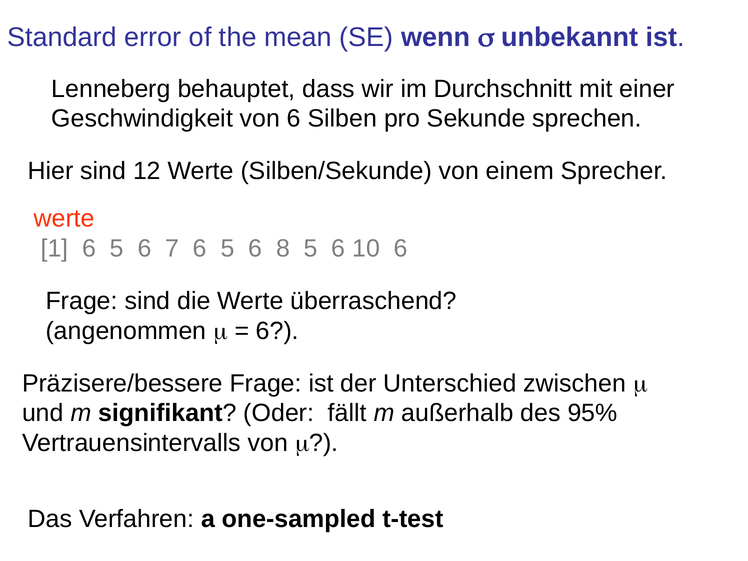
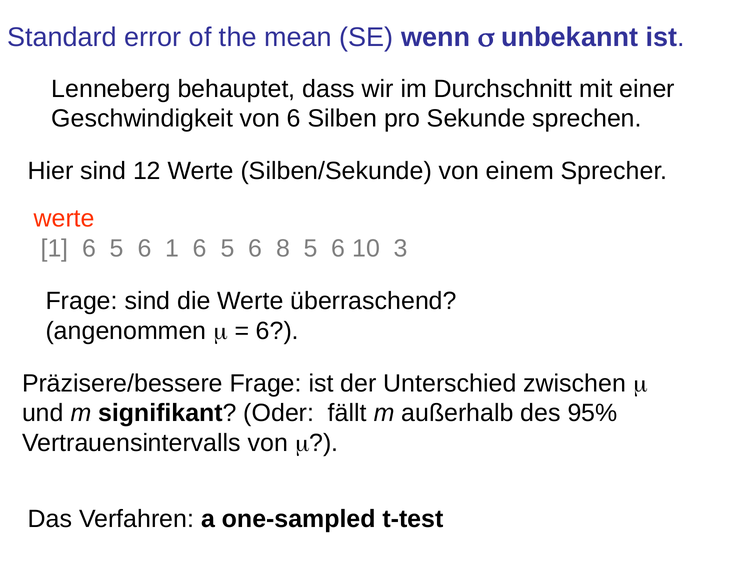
6 7: 7 -> 1
10 6: 6 -> 3
